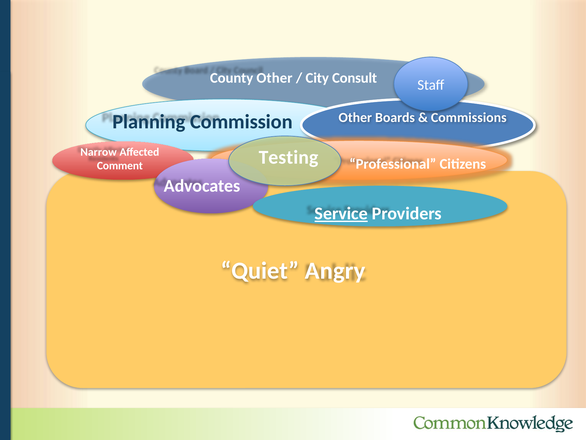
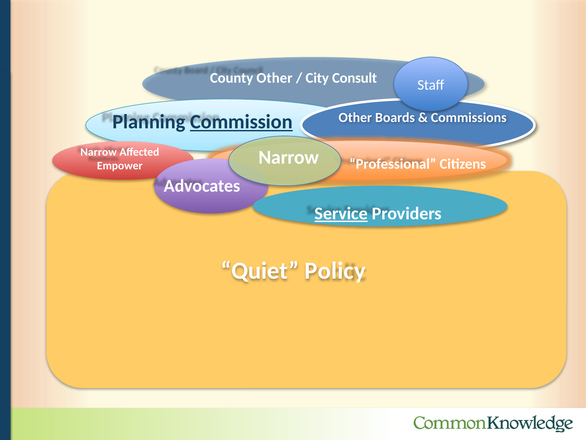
Commission underline: none -> present
Testing at (289, 157): Testing -> Narrow
Comment: Comment -> Empower
Angry: Angry -> Policy
